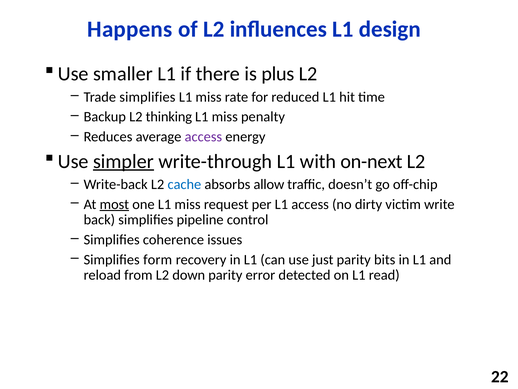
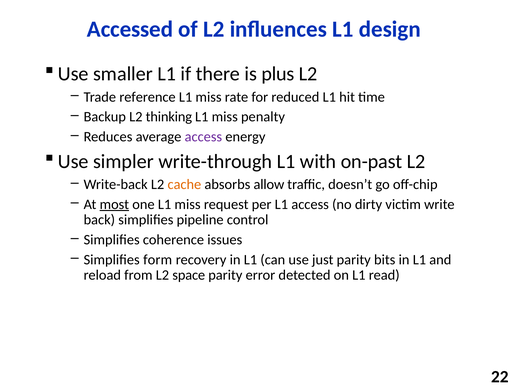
Happens: Happens -> Accessed
Trade simplifies: simplifies -> reference
simpler underline: present -> none
on-next: on-next -> on-past
cache colour: blue -> orange
down: down -> space
